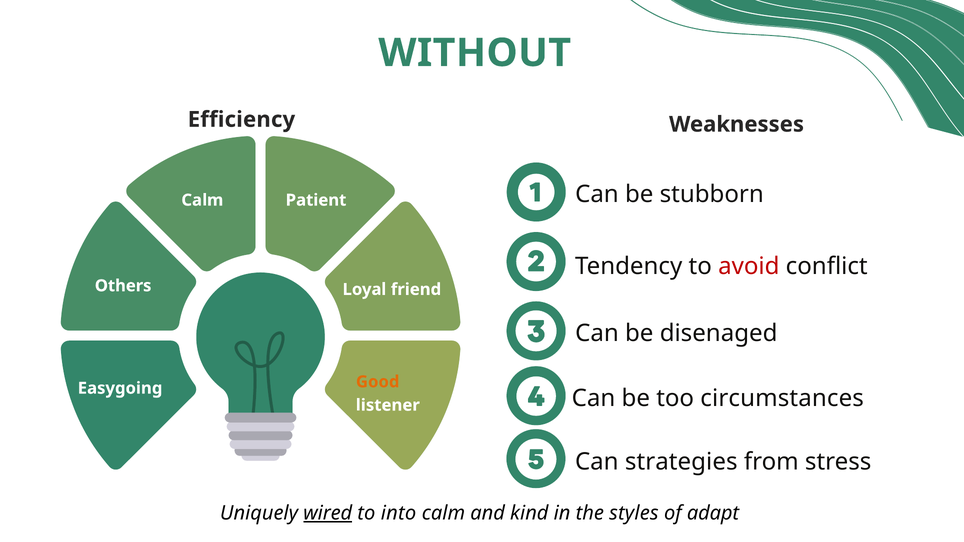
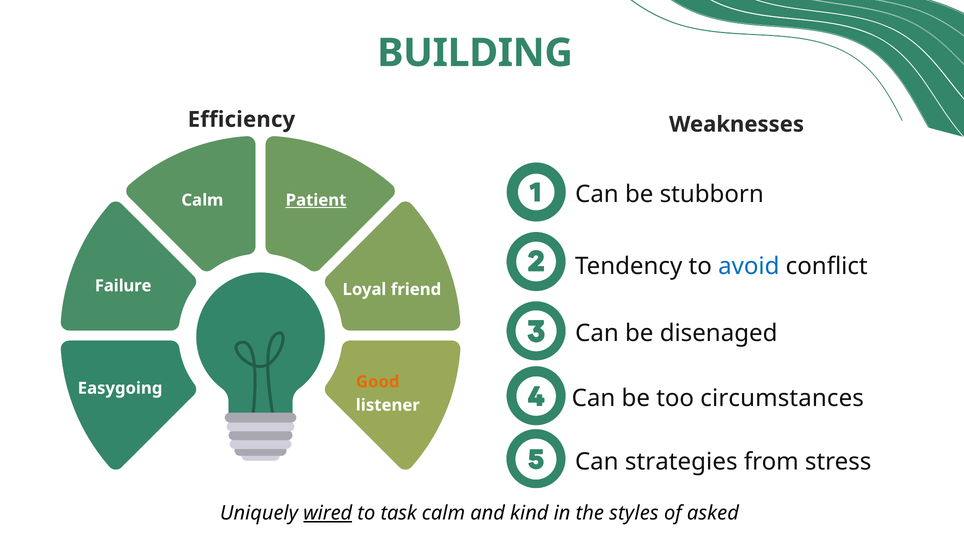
WITHOUT: WITHOUT -> BUILDING
Patient underline: none -> present
avoid colour: red -> blue
Others: Others -> Failure
into: into -> task
adapt: adapt -> asked
